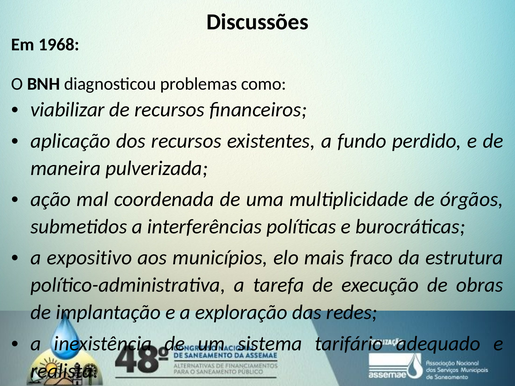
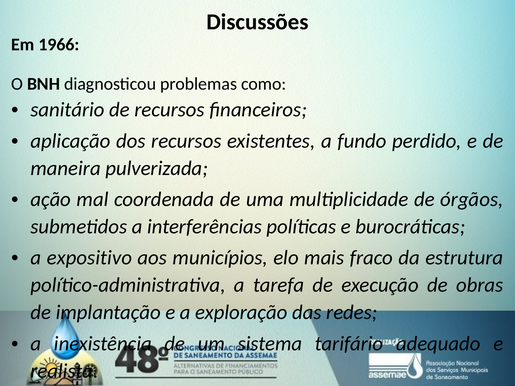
1968: 1968 -> 1966
viabilizar: viabilizar -> sanitário
